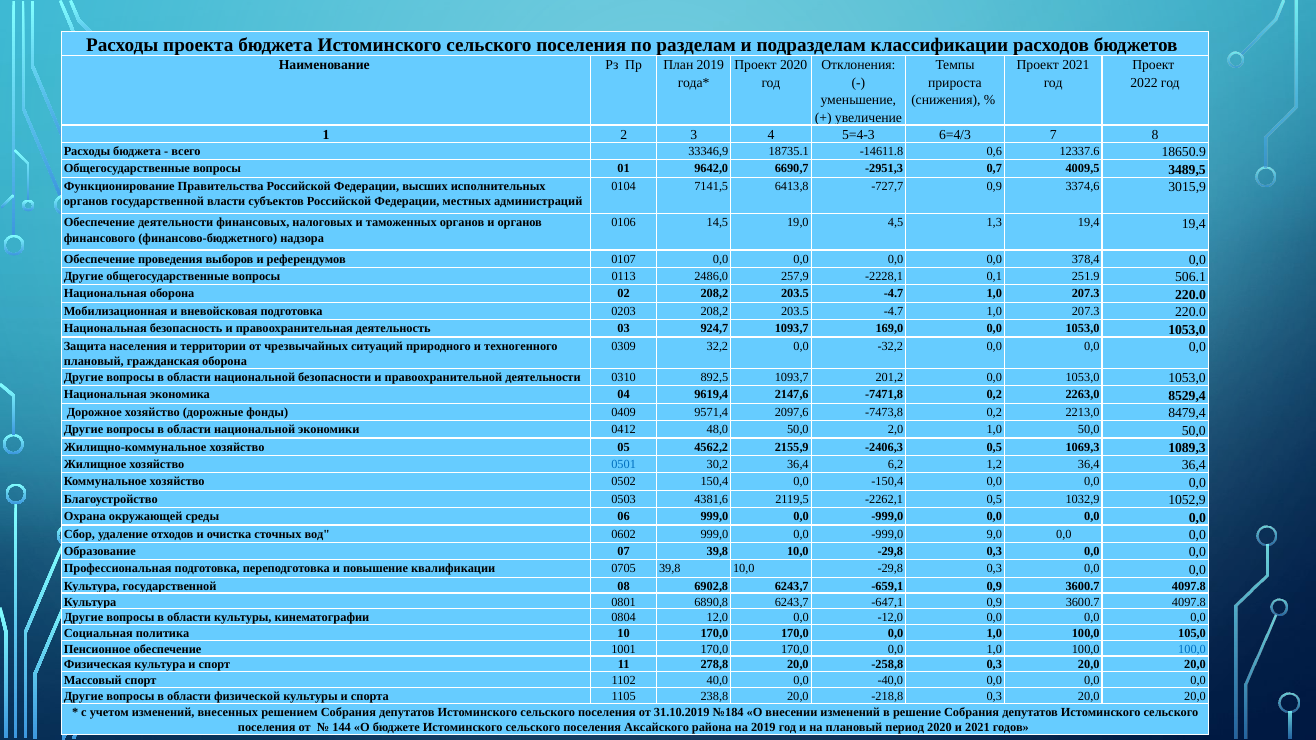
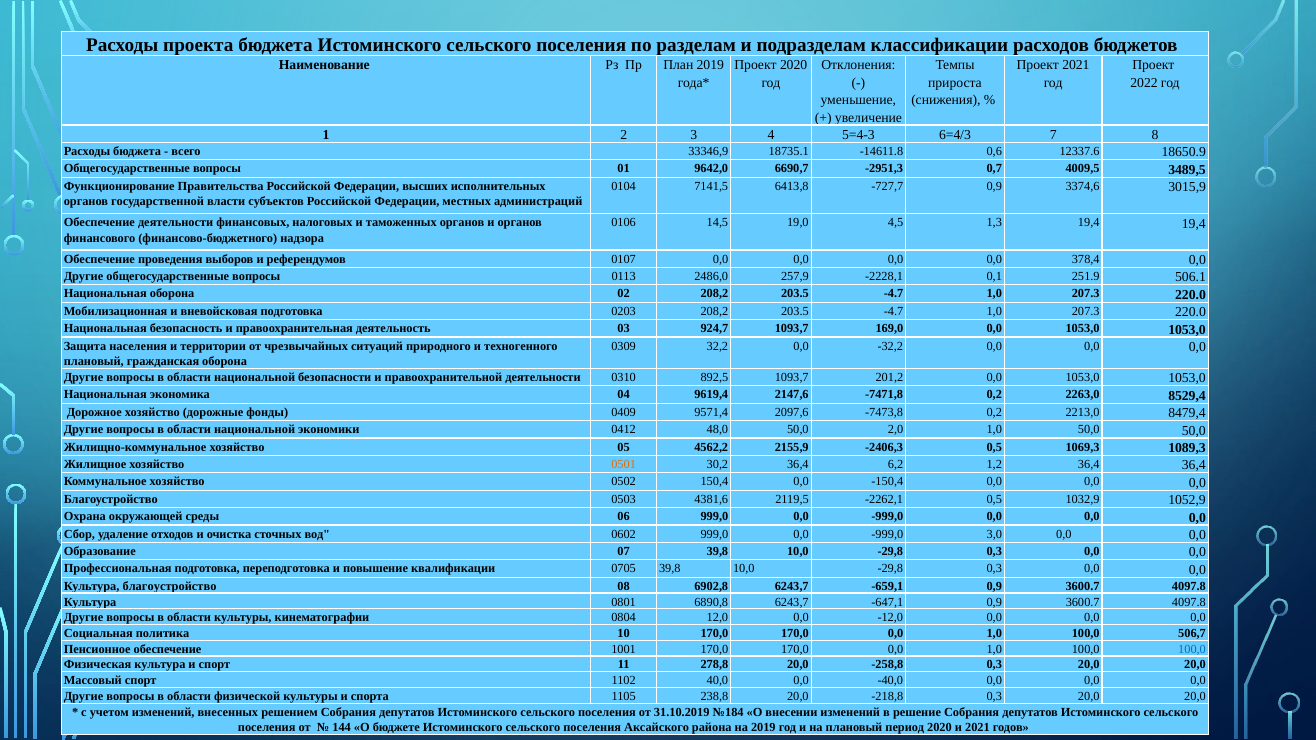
0501 colour: blue -> orange
9,0: 9,0 -> 3,0
Культура государственной: государственной -> благоустройство
105,0: 105,0 -> 506,7
